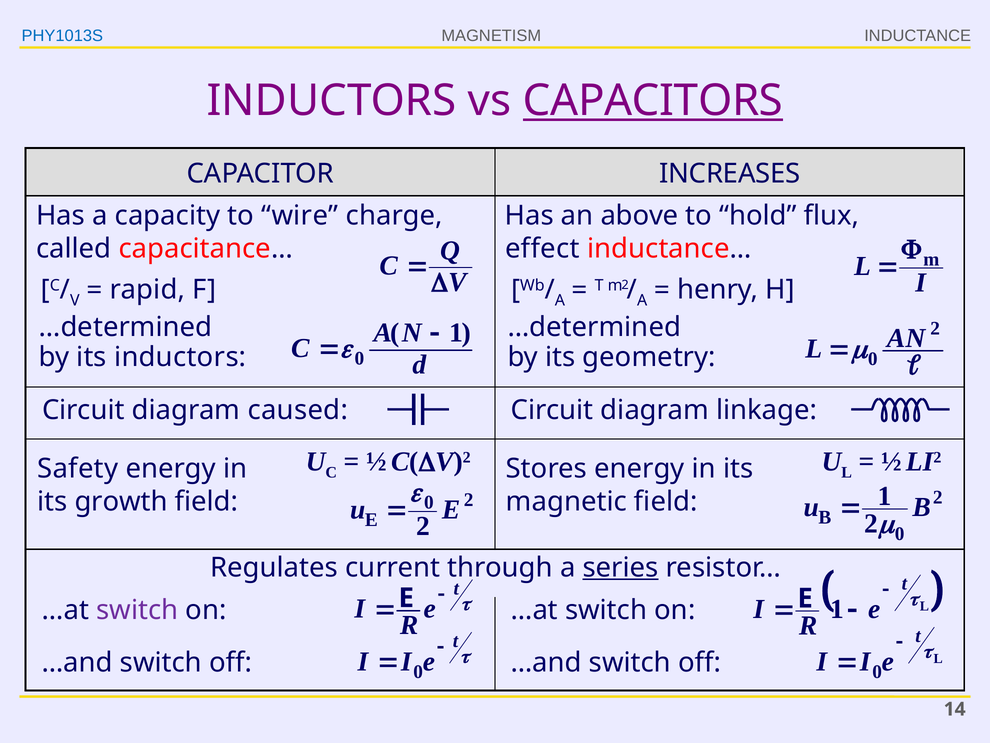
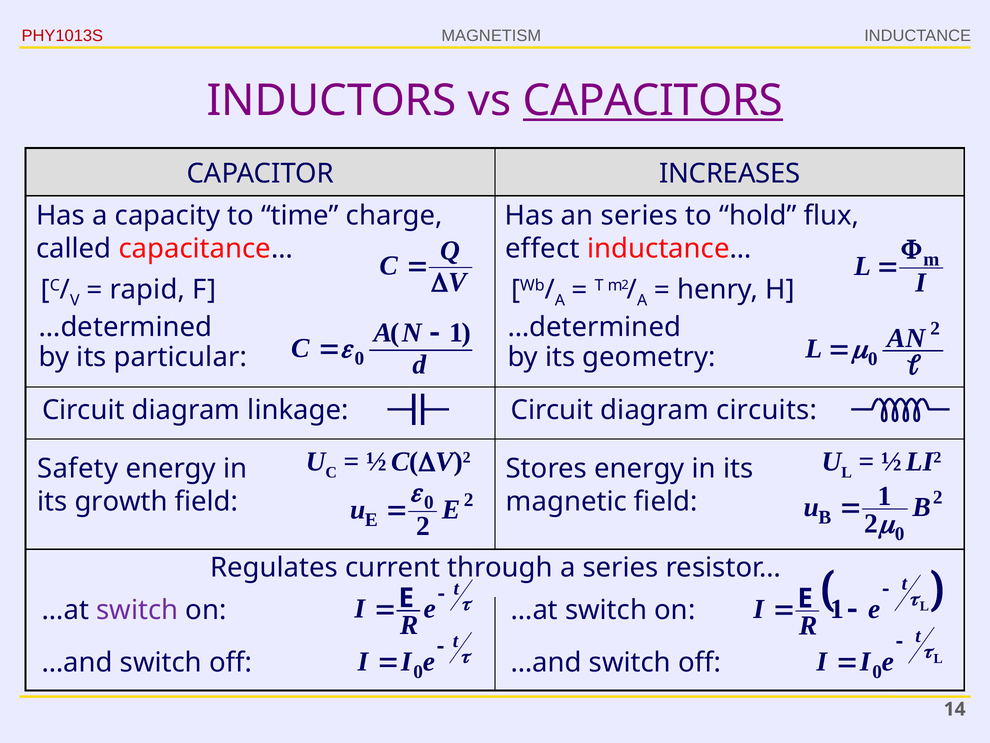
PHY1013S colour: blue -> red
wire: wire -> time
an above: above -> series
its inductors: inductors -> particular
caused: caused -> linkage
linkage: linkage -> circuits
series at (621, 567) underline: present -> none
